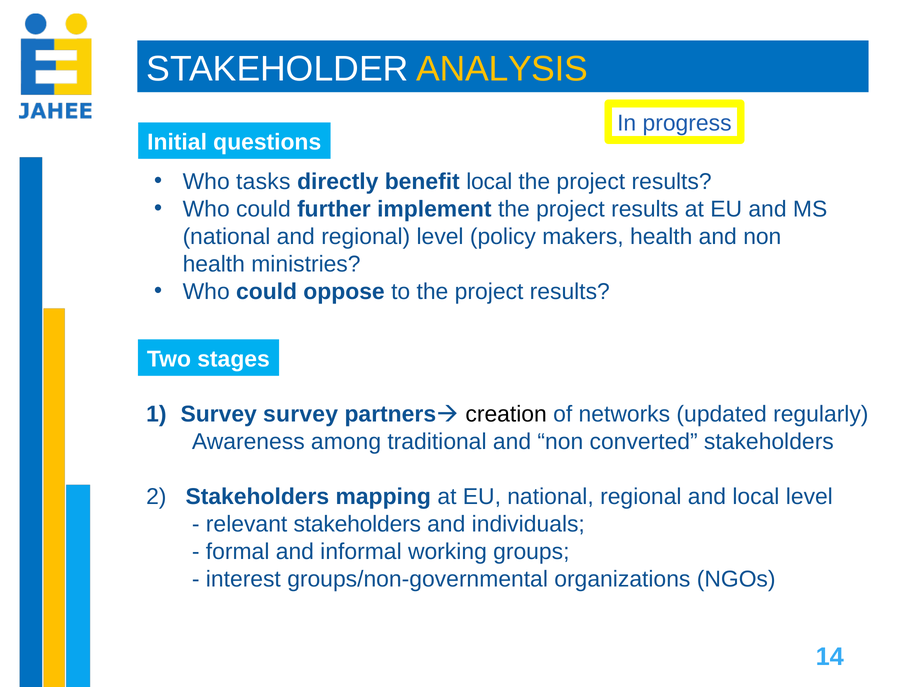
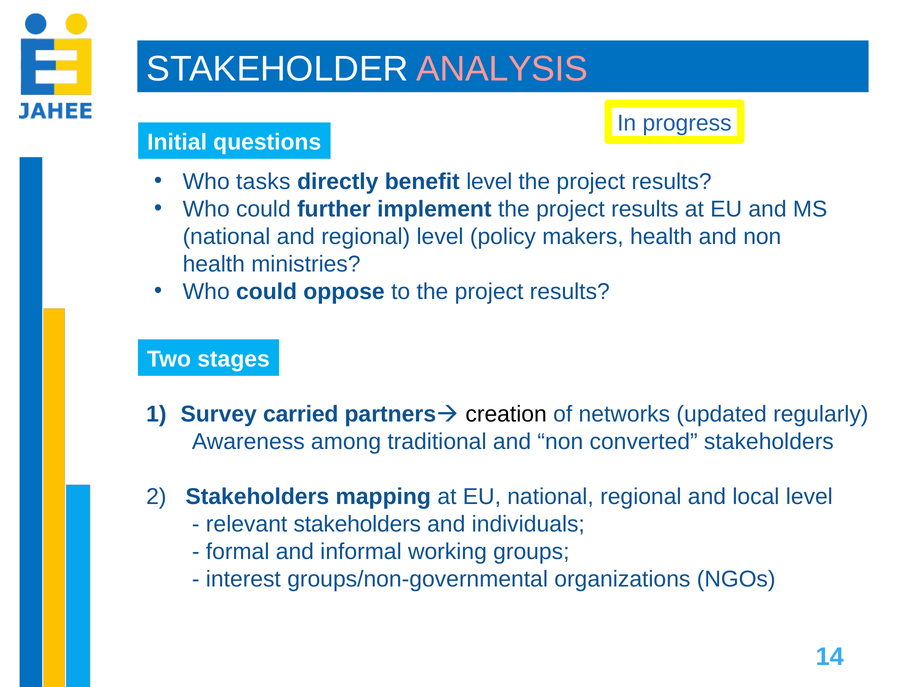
ANALYSIS colour: yellow -> pink
benefit local: local -> level
Survey survey: survey -> carried
